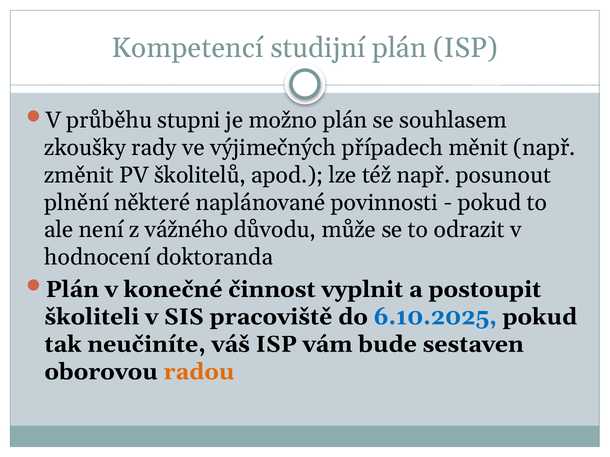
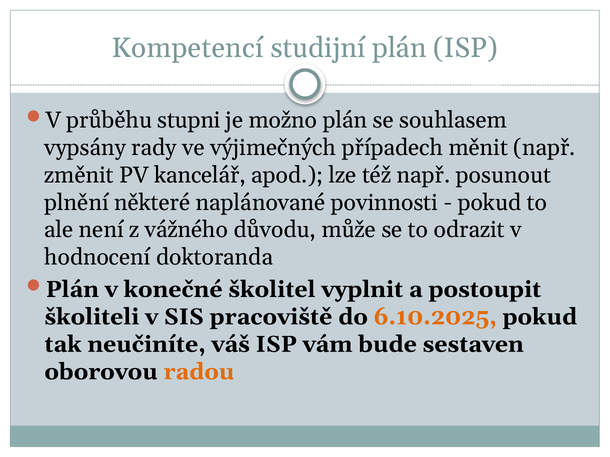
zkoušky: zkoušky -> vypsány
školitelů: školitelů -> kancelář
činnost: činnost -> školitel
6.10.2025 colour: blue -> orange
